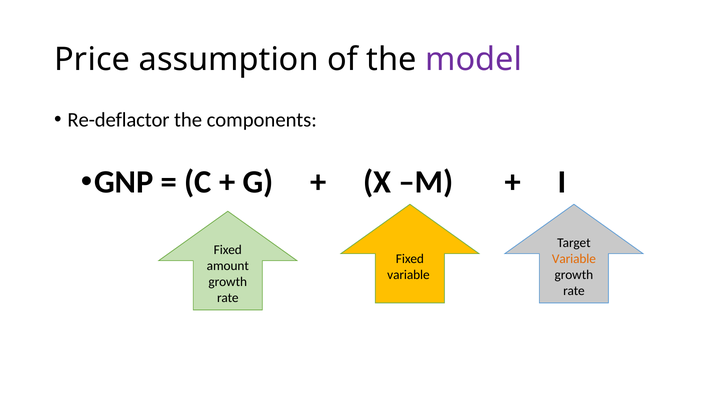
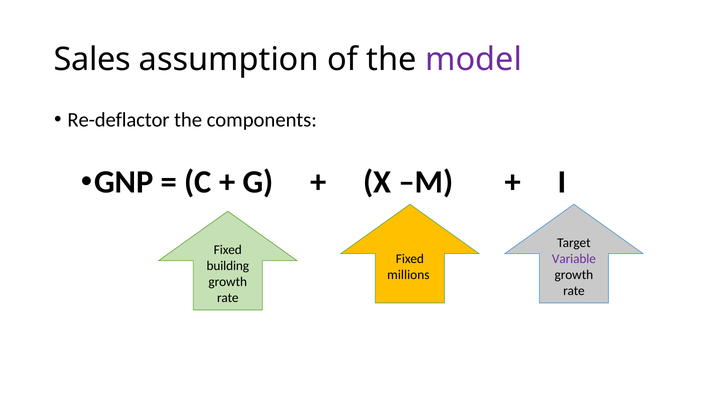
Price: Price -> Sales
Variable at (574, 259) colour: orange -> purple
amount: amount -> building
variable at (408, 275): variable -> millions
